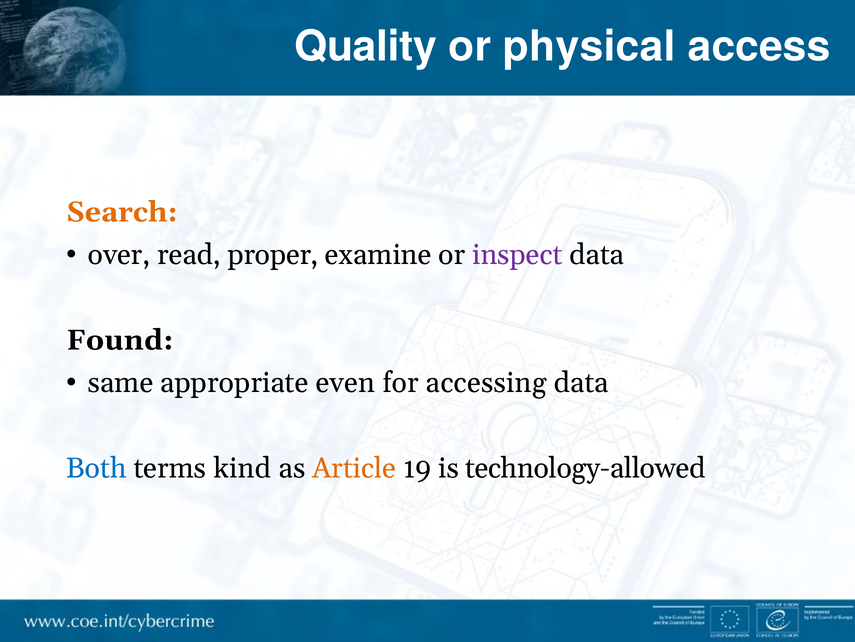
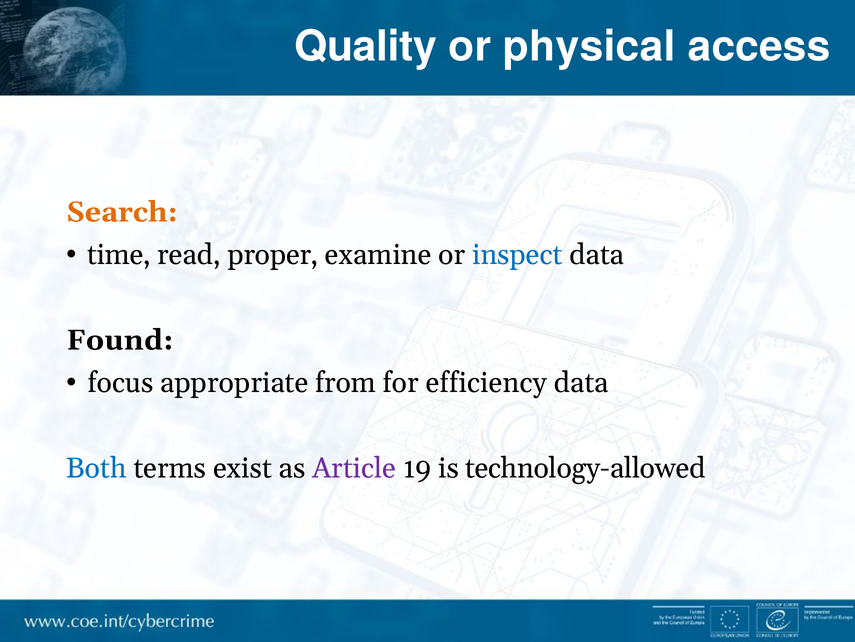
over: over -> time
inspect colour: purple -> blue
same: same -> focus
even: even -> from
accessing: accessing -> efficiency
kind: kind -> exist
Article colour: orange -> purple
